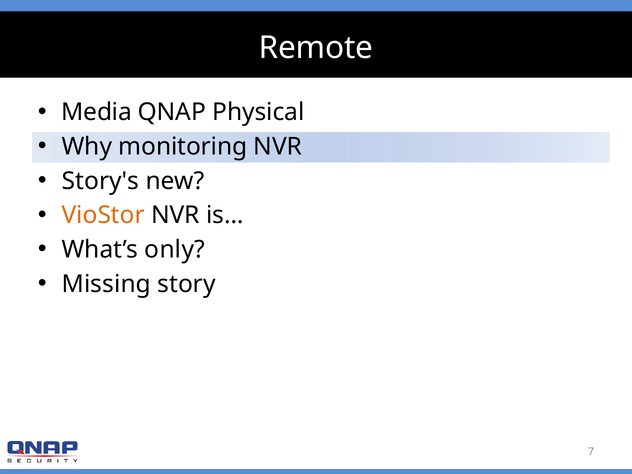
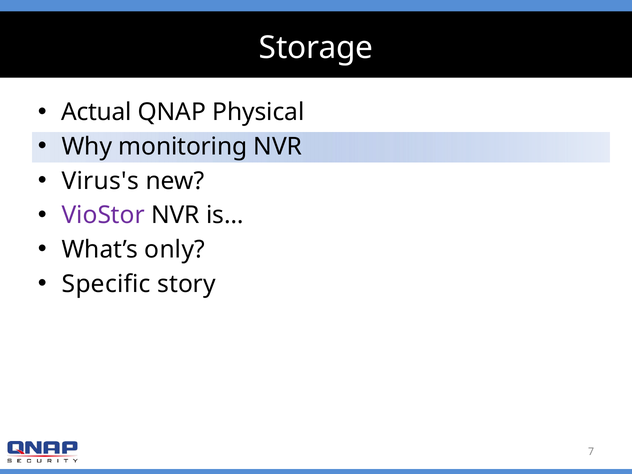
Remote: Remote -> Storage
Media: Media -> Actual
Story's: Story's -> Virus's
VioStor colour: orange -> purple
Missing: Missing -> Specific
